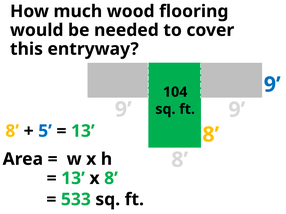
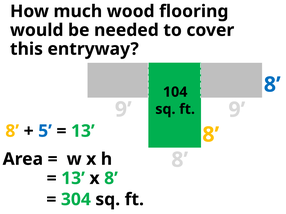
9 at (272, 85): 9 -> 8
533: 533 -> 304
